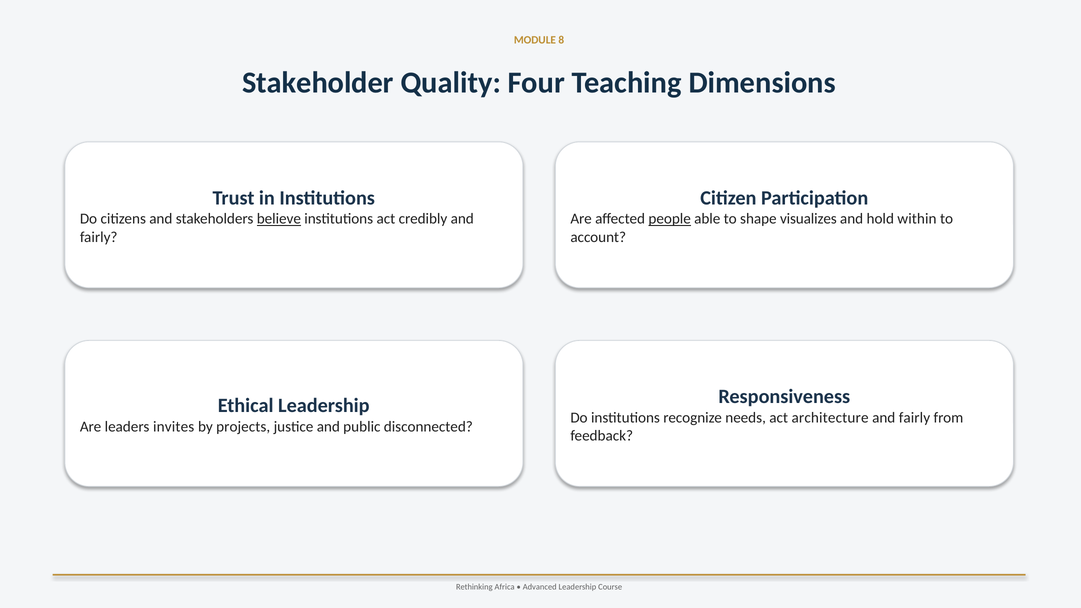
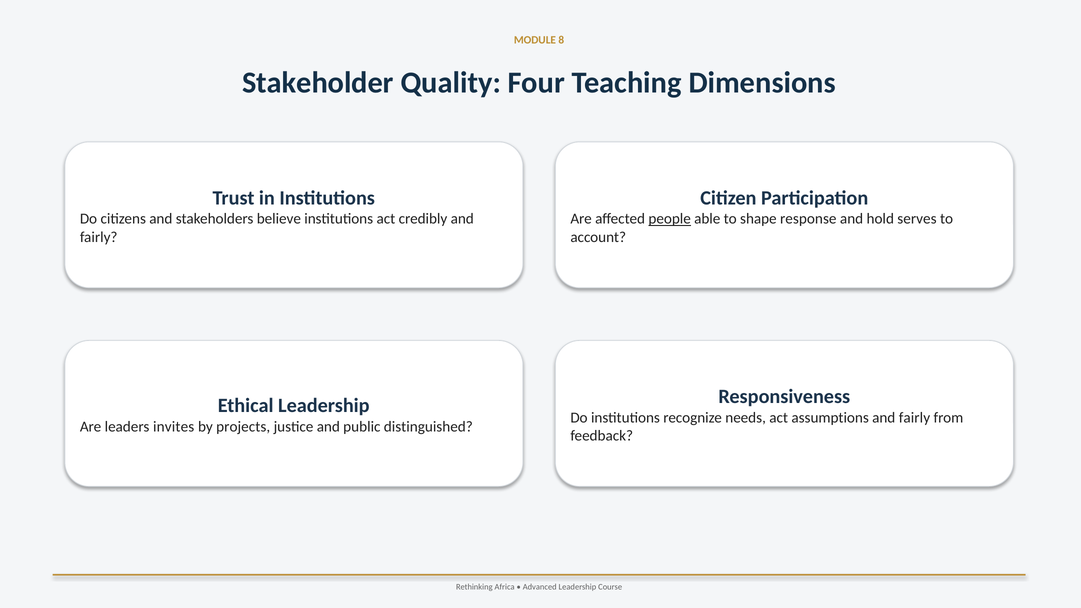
believe underline: present -> none
visualizes: visualizes -> response
within: within -> serves
architecture: architecture -> assumptions
disconnected: disconnected -> distinguished
